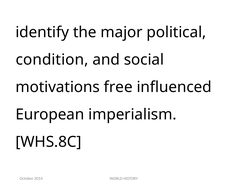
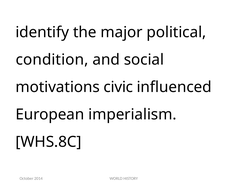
free: free -> civic
